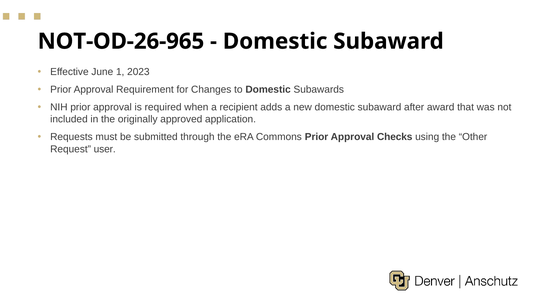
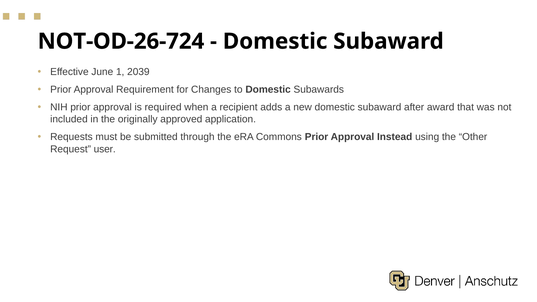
NOT-OD-26-965: NOT-OD-26-965 -> NOT-OD-26-724
2023: 2023 -> 2039
Checks: Checks -> Instead
